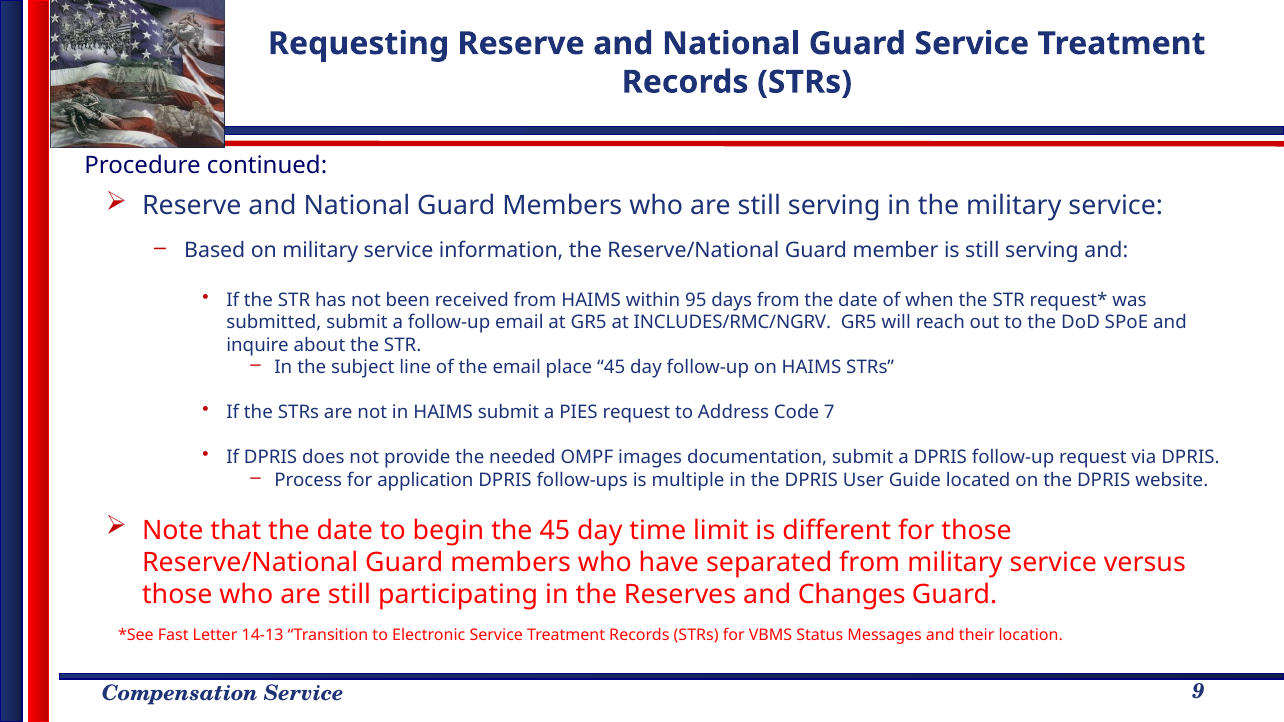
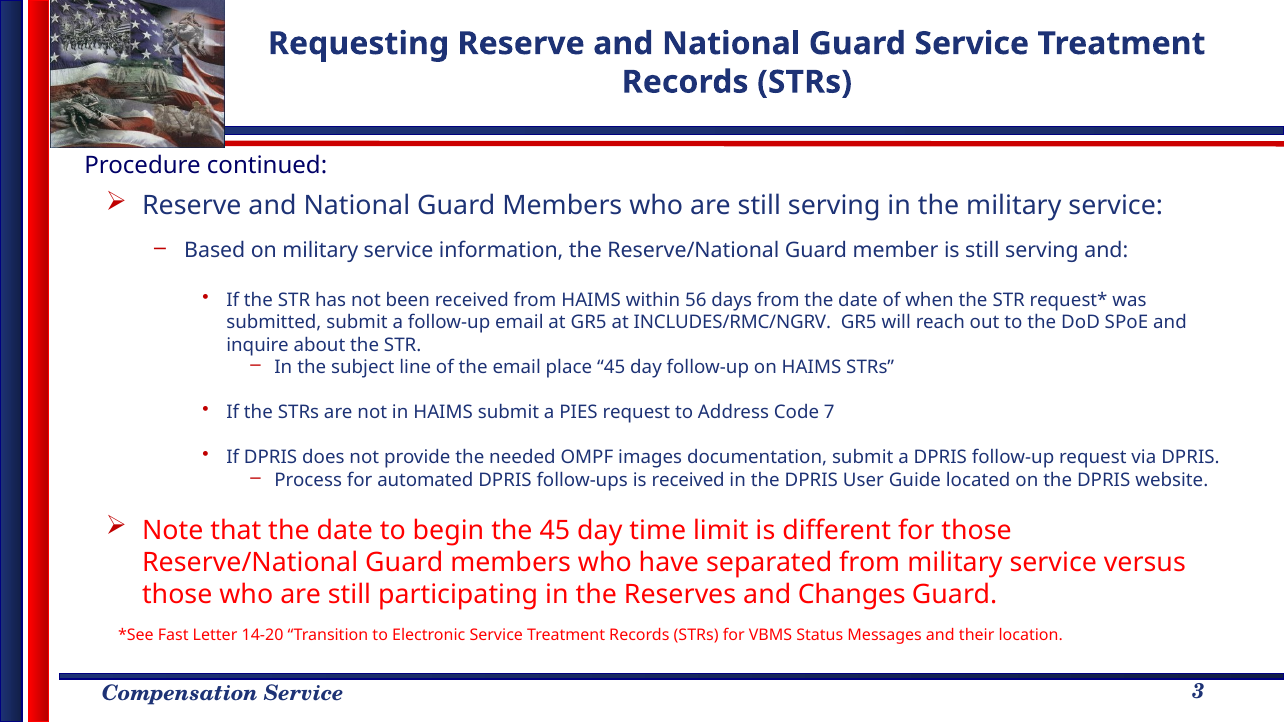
95: 95 -> 56
application: application -> automated
is multiple: multiple -> received
14-13: 14-13 -> 14-20
9: 9 -> 3
